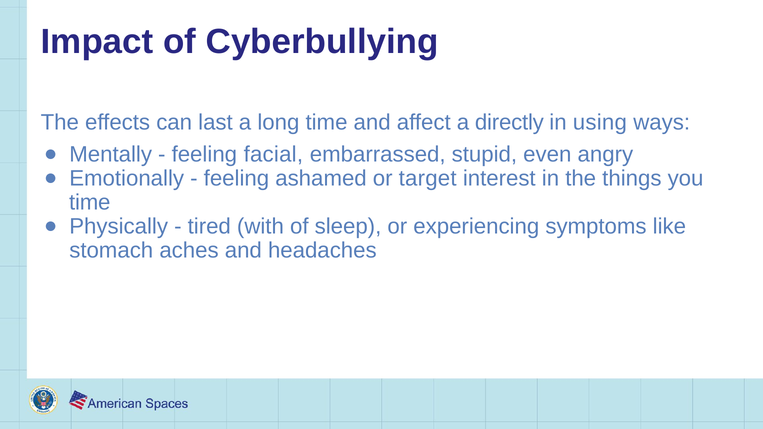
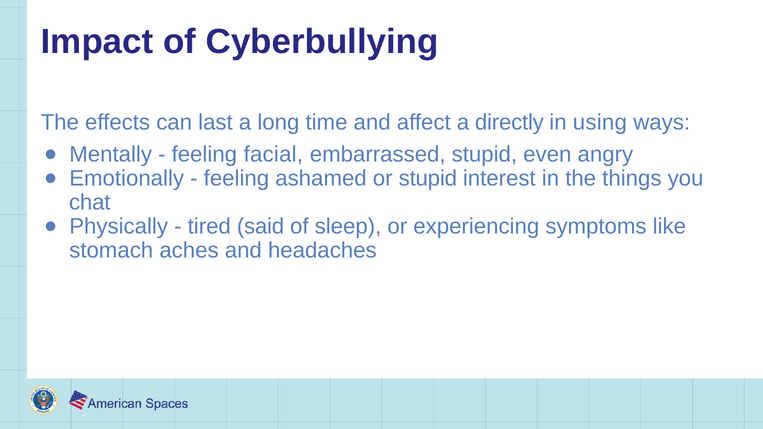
or target: target -> stupid
time at (90, 202): time -> chat
with: with -> said
